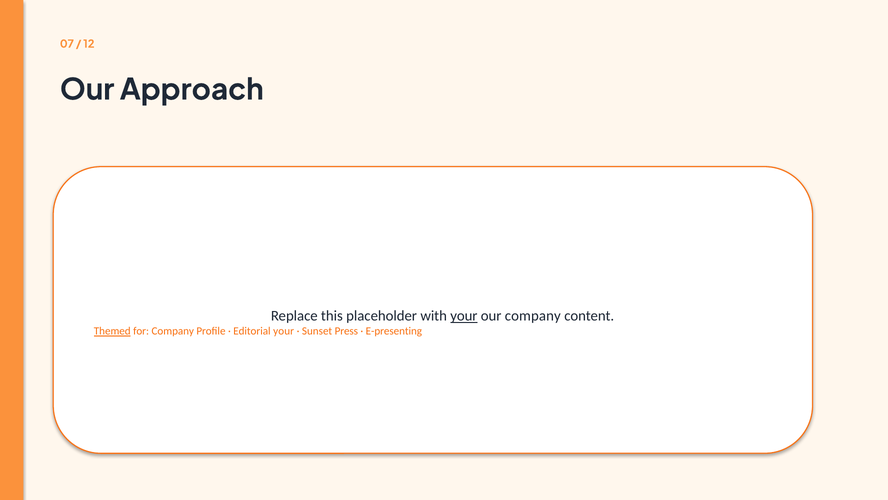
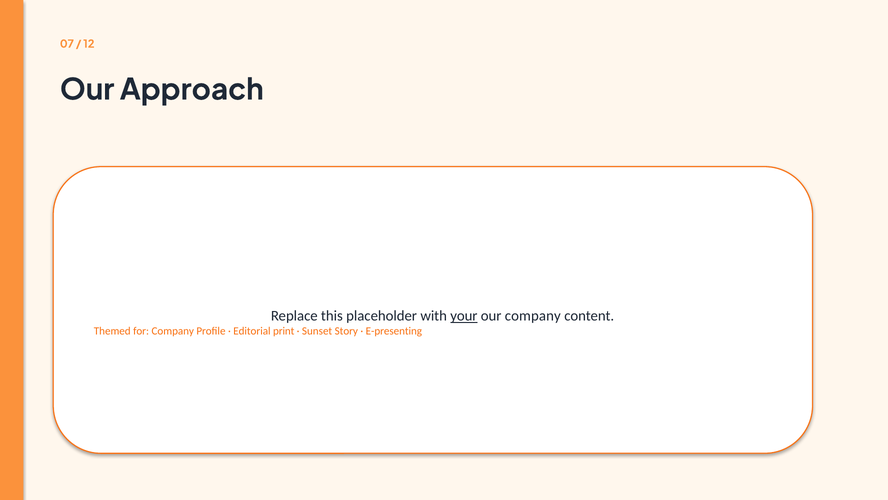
Themed underline: present -> none
Editorial your: your -> print
Press: Press -> Story
